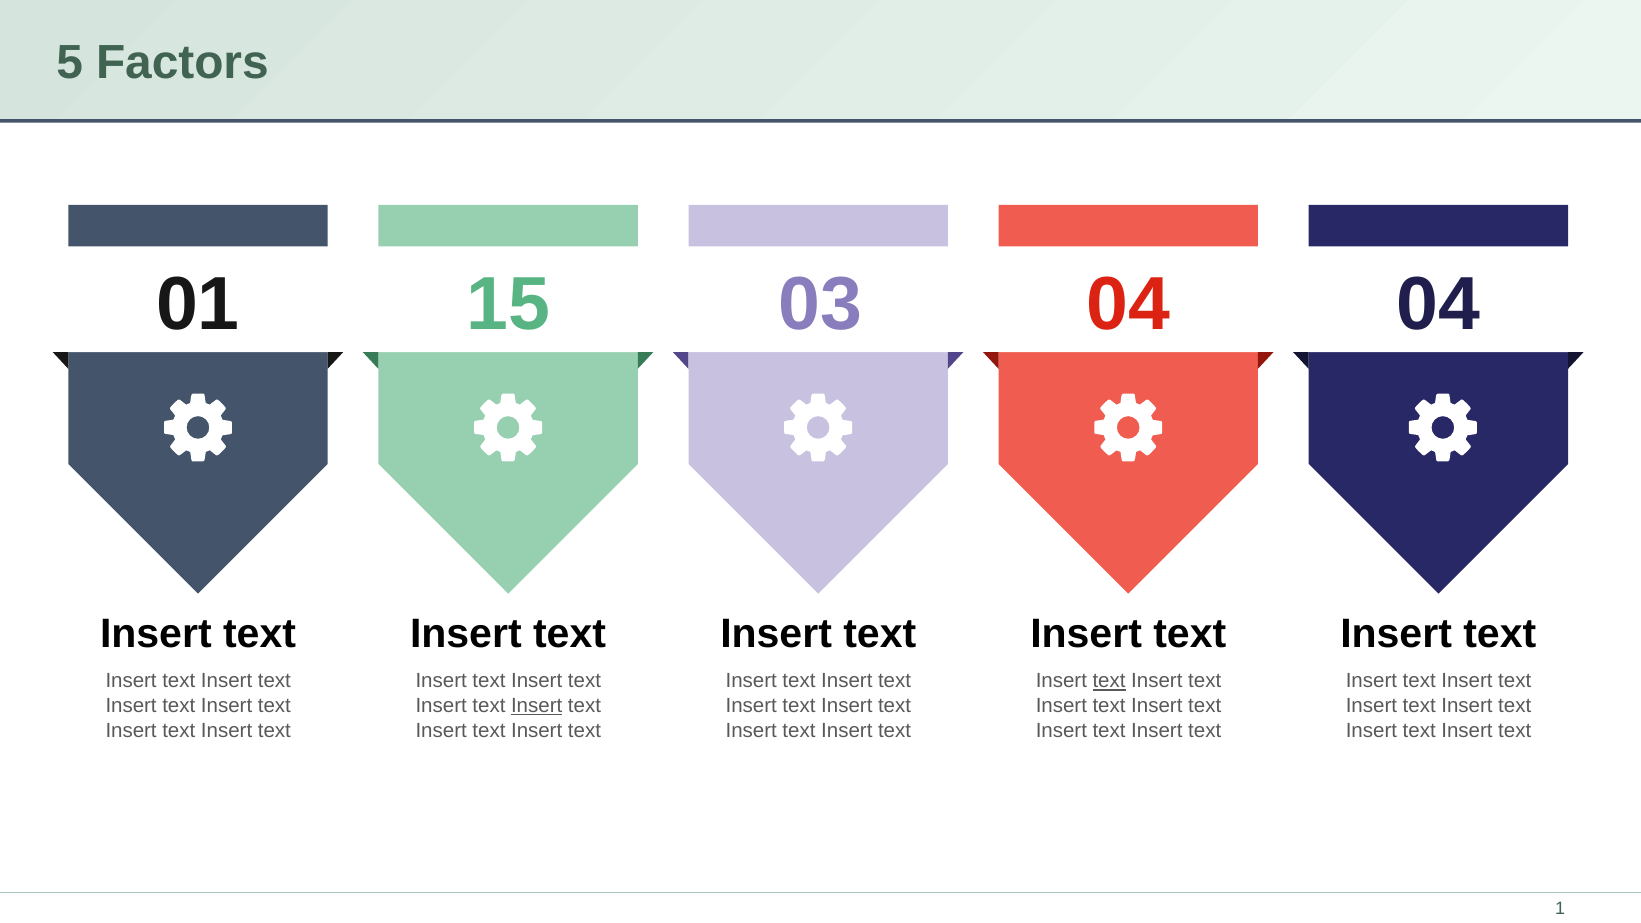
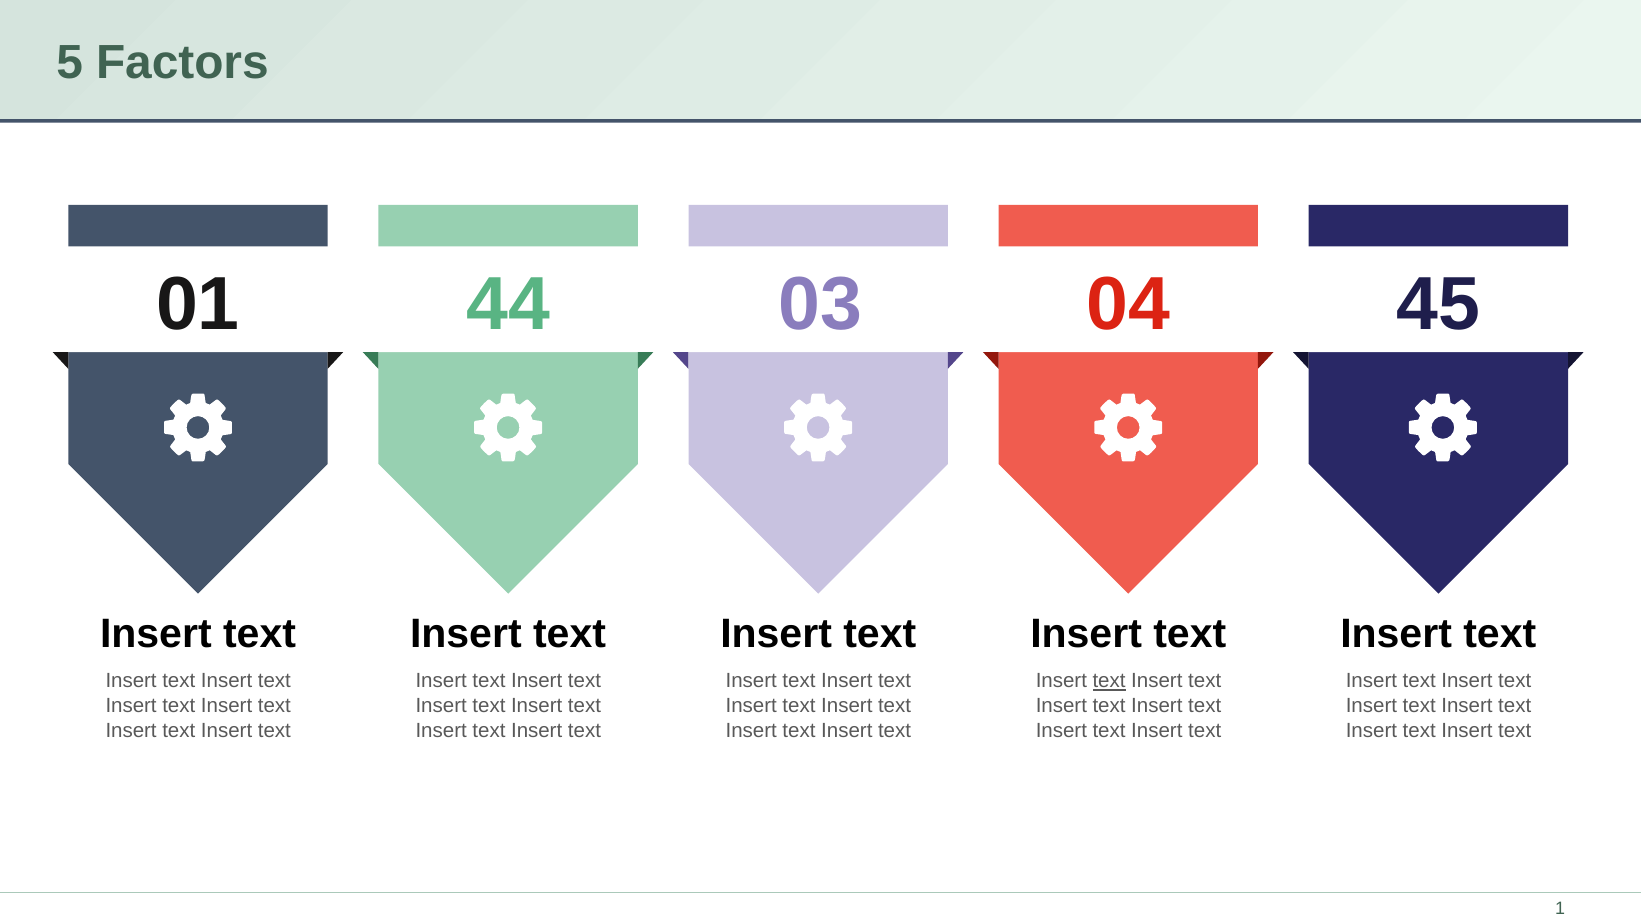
15: 15 -> 44
04 04: 04 -> 45
Insert at (537, 706) underline: present -> none
